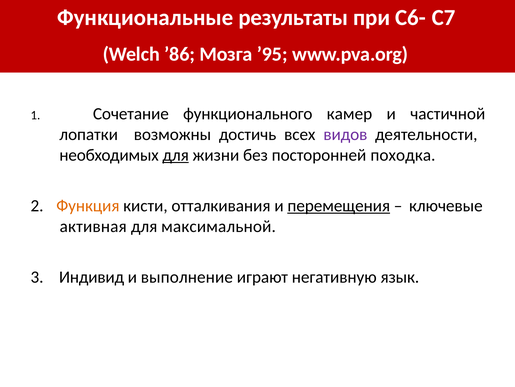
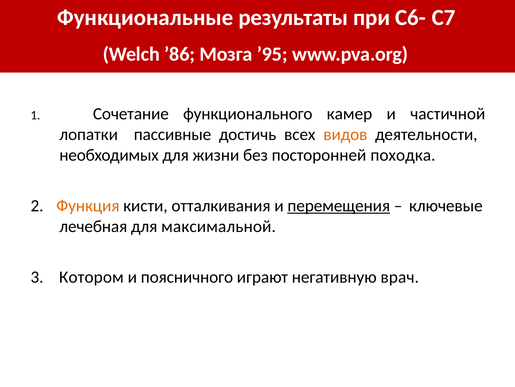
возможны: возможны -> пассивные
видов colour: purple -> orange
для at (176, 155) underline: present -> none
активная: активная -> лечебная
Индивид: Индивид -> Котором
выполнение: выполнение -> поясничного
язык: язык -> врач
